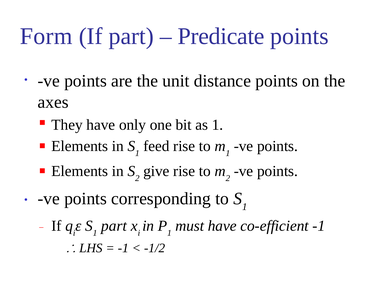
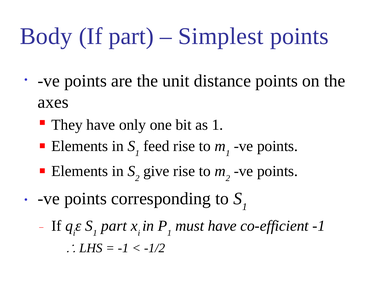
Form: Form -> Body
Predicate: Predicate -> Simplest
